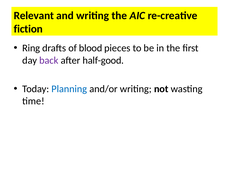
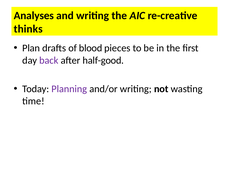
Relevant: Relevant -> Analyses
fiction: fiction -> thinks
Ring: Ring -> Plan
Planning colour: blue -> purple
